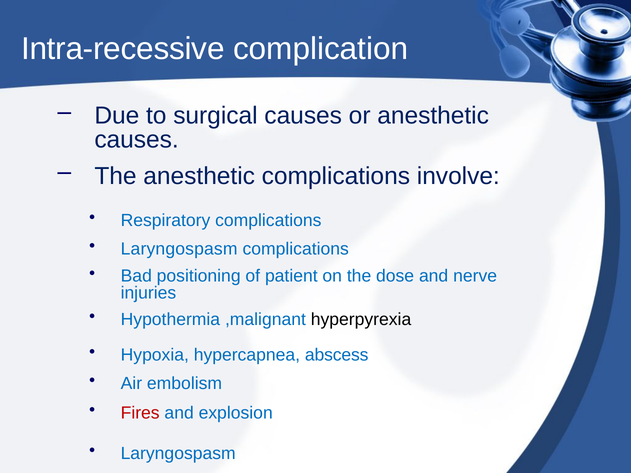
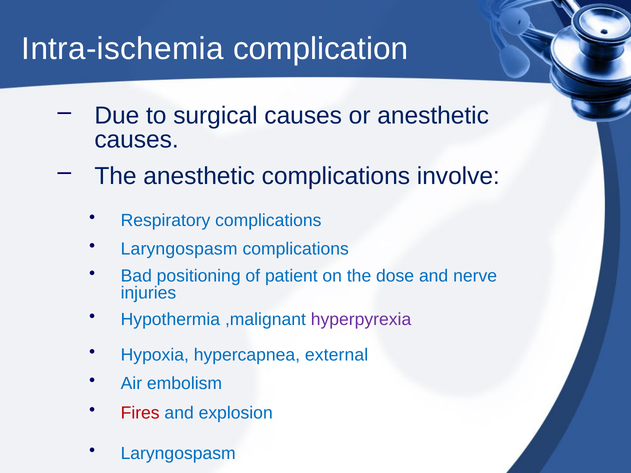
Intra-recessive: Intra-recessive -> Intra-ischemia
hyperpyrexia colour: black -> purple
abscess: abscess -> external
